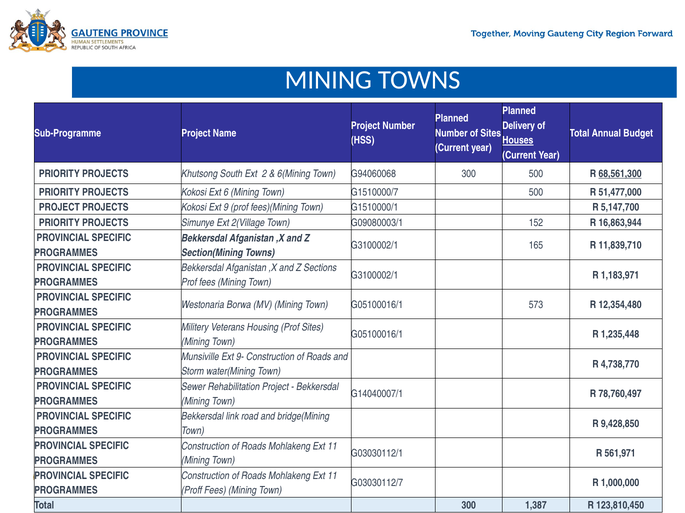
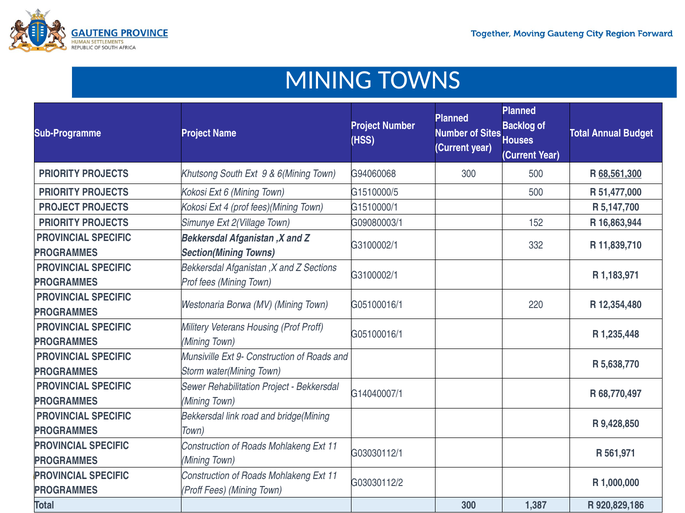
Delivery: Delivery -> Backlog
Houses underline: present -> none
2: 2 -> 9
G1510000/7: G1510000/7 -> G1510000/5
9: 9 -> 4
165: 165 -> 332
573: 573 -> 220
Prof Sites: Sites -> Proff
4,738,770: 4,738,770 -> 5,638,770
78,760,497: 78,760,497 -> 68,770,497
G03030112/7: G03030112/7 -> G03030112/2
123,810,450: 123,810,450 -> 920,829,186
